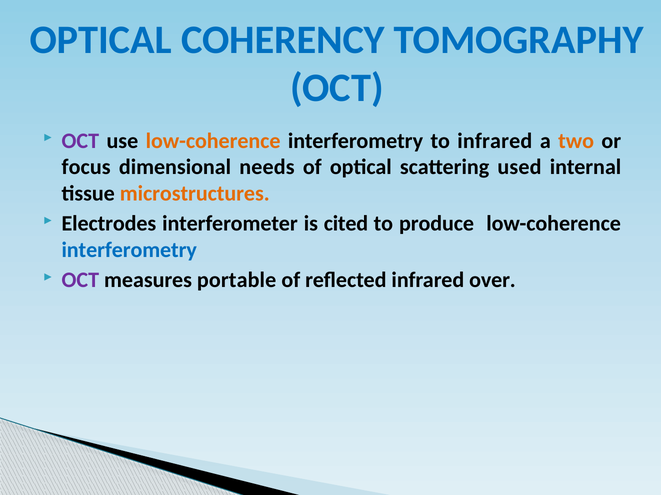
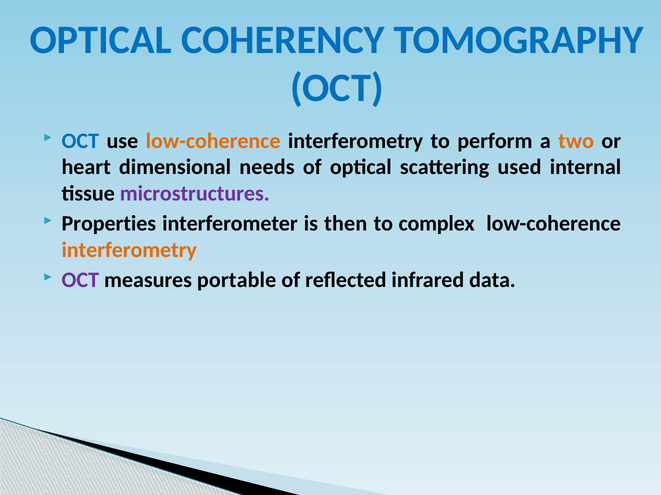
OCT at (80, 141) colour: purple -> blue
to infrared: infrared -> perform
focus: focus -> heart
microstructures colour: orange -> purple
Electrodes: Electrodes -> Properties
cited: cited -> then
produce: produce -> complex
interferometry at (129, 250) colour: blue -> orange
over: over -> data
